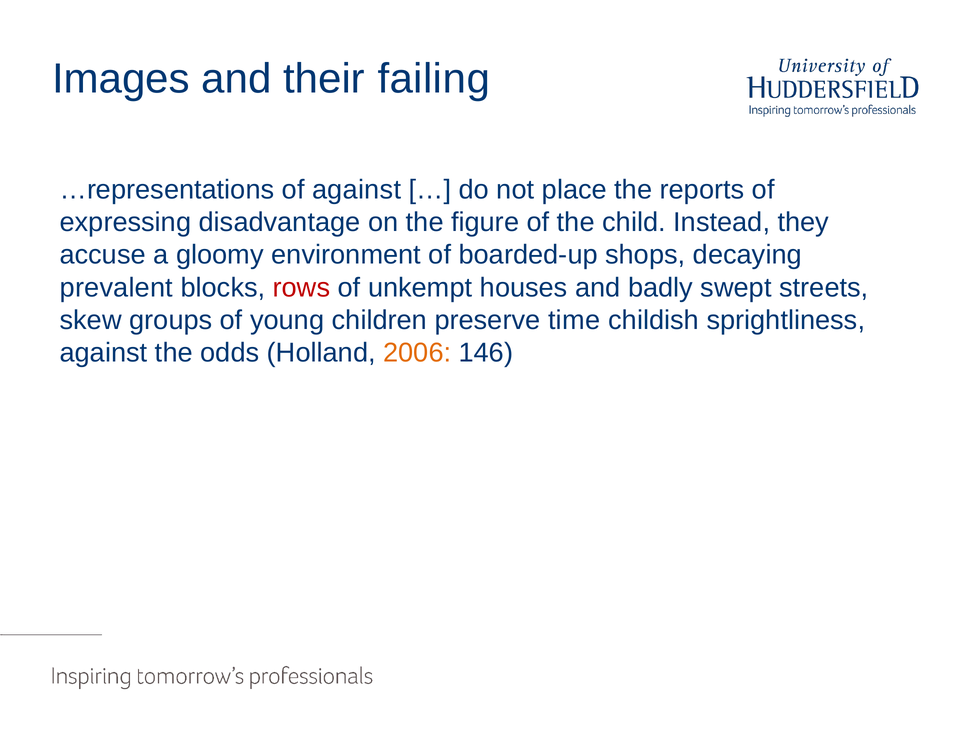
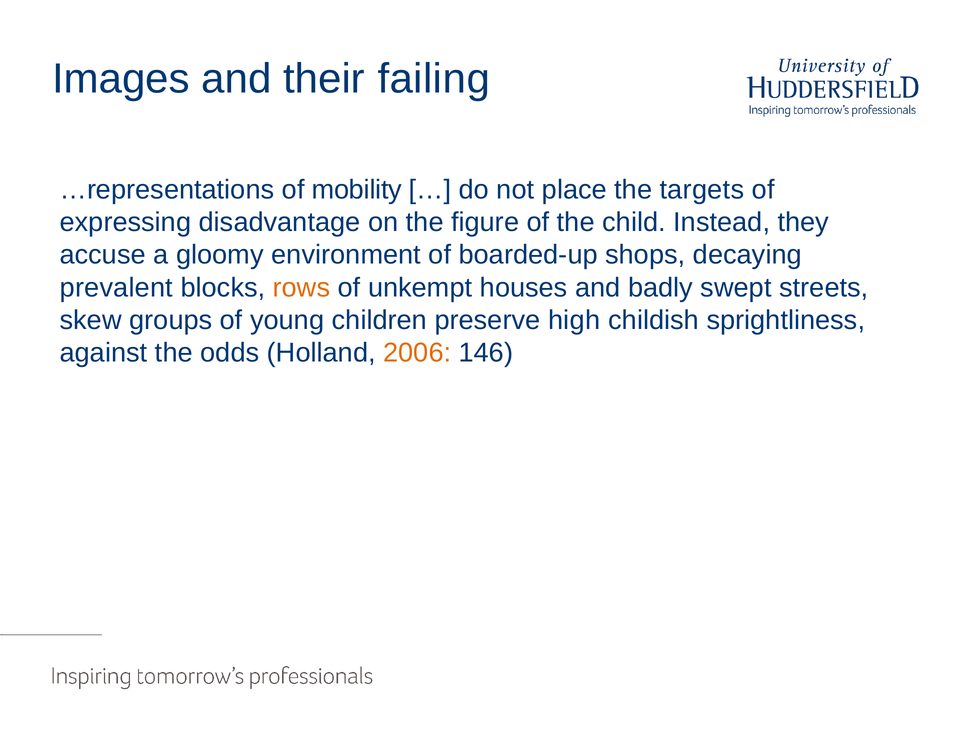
of against: against -> mobility
reports: reports -> targets
rows colour: red -> orange
time: time -> high
